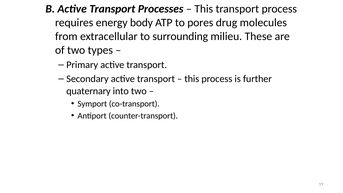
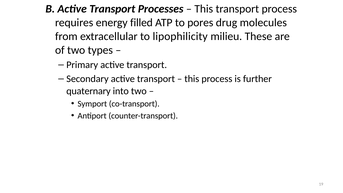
body: body -> filled
surrounding: surrounding -> lipophilicity
